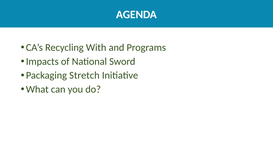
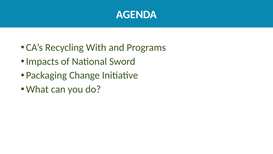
Stretch: Stretch -> Change
